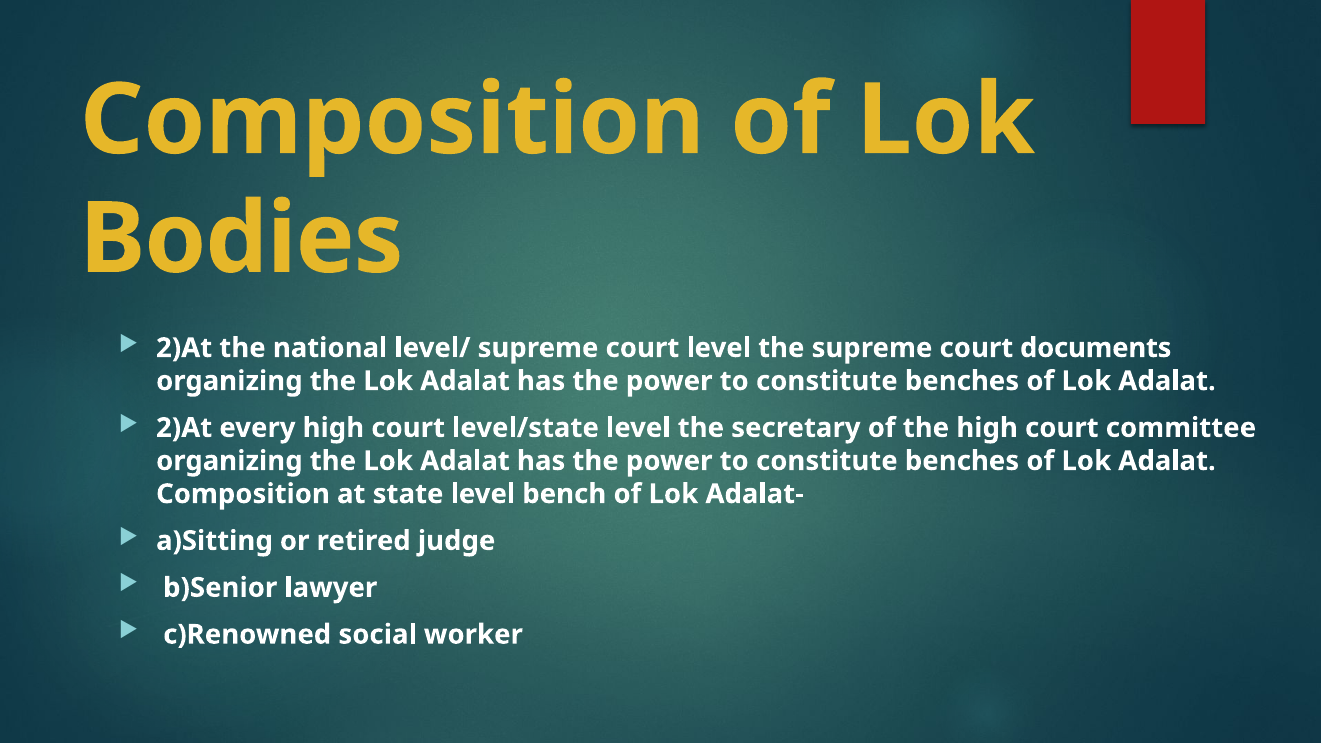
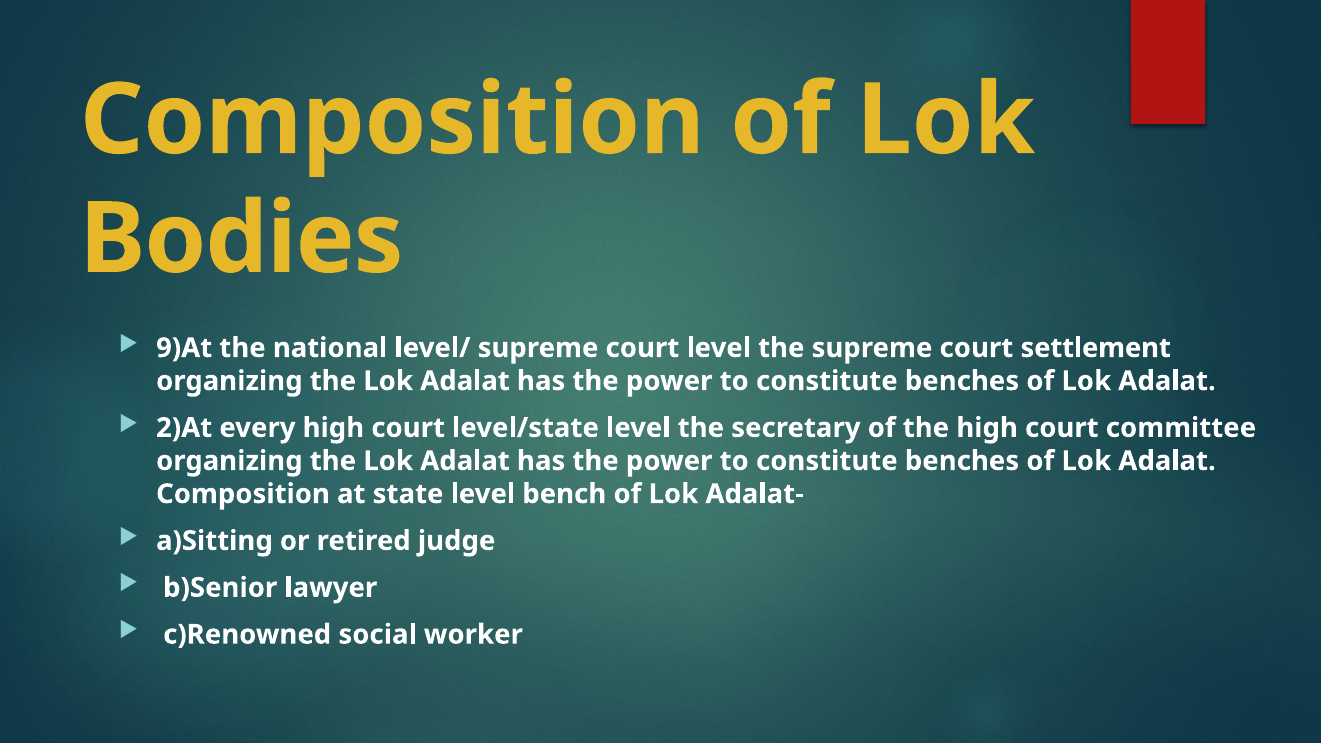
2)At at (184, 348): 2)At -> 9)At
documents: documents -> settlement
